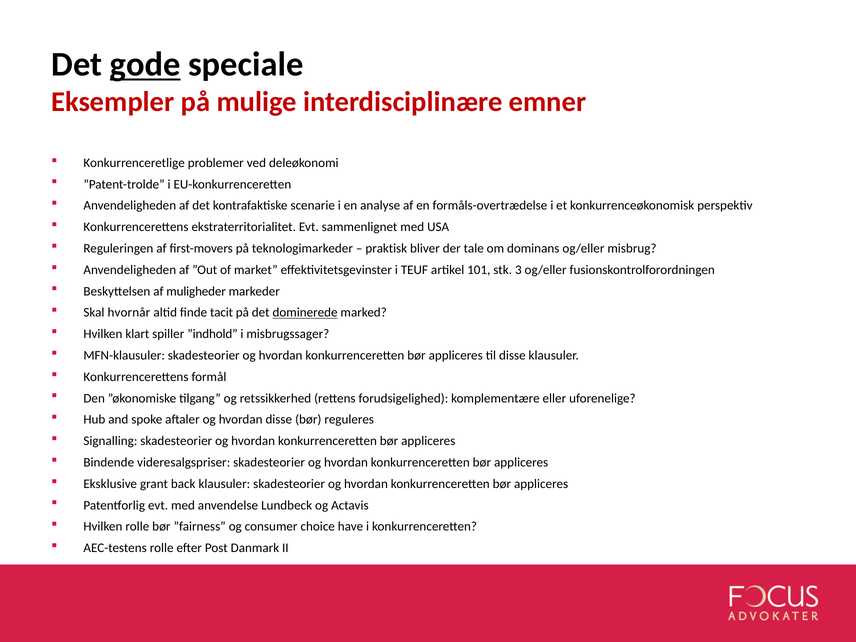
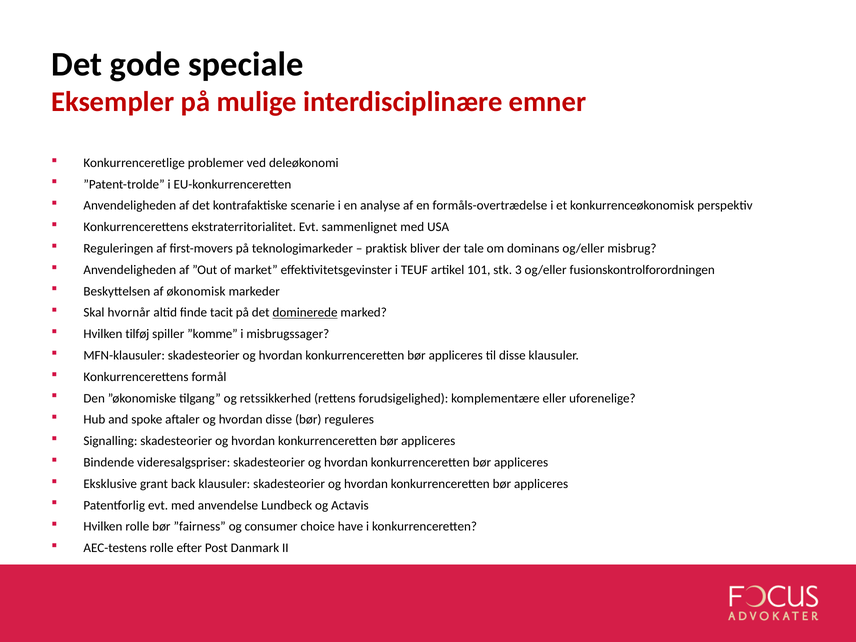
gode underline: present -> none
muligheder: muligheder -> økonomisk
klart: klart -> tilføj
”indhold: ”indhold -> ”komme
